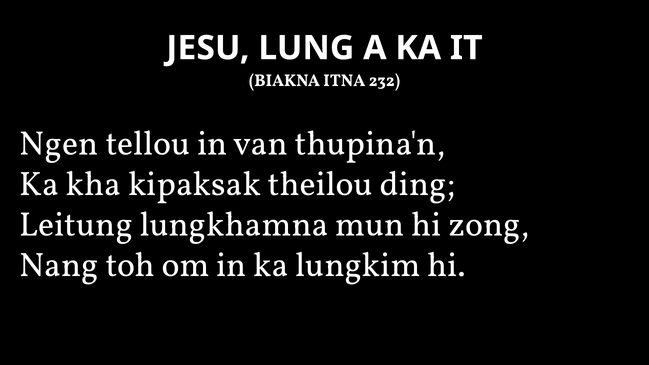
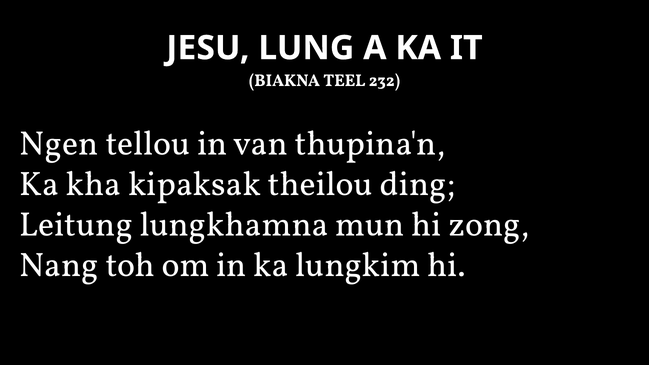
ITNA: ITNA -> TEEL
